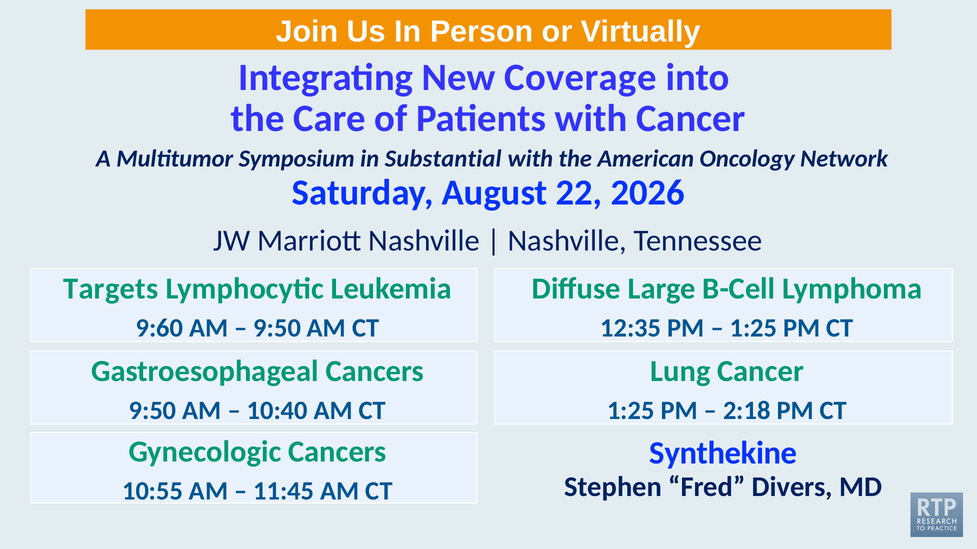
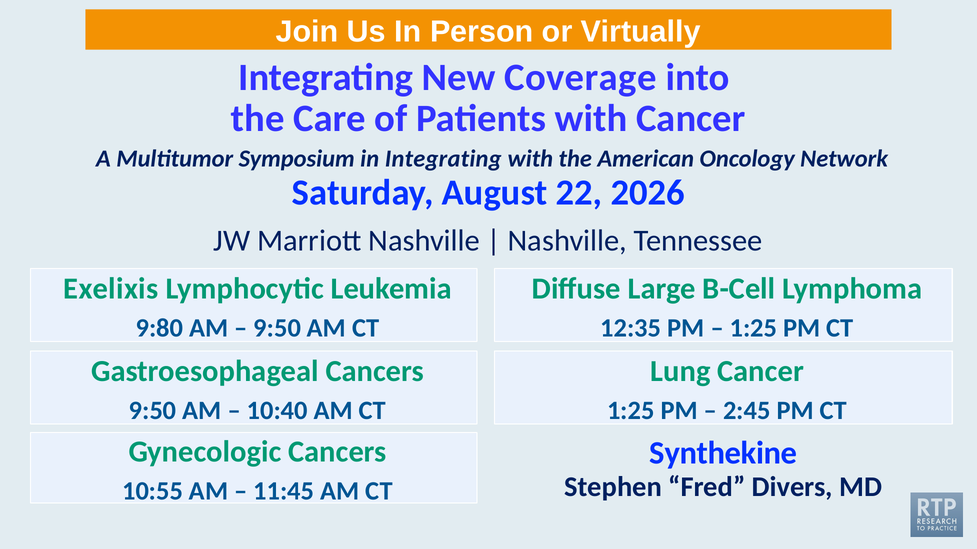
in Substantial: Substantial -> Integrating
Targets: Targets -> Exelixis
9:60: 9:60 -> 9:80
2:18: 2:18 -> 2:45
